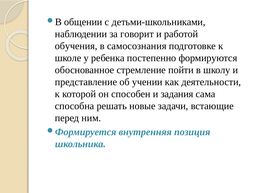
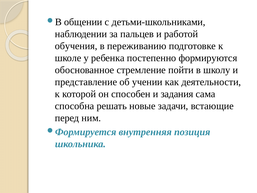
говорит: говорит -> пальцев
самосознания: самосознания -> переживанию
